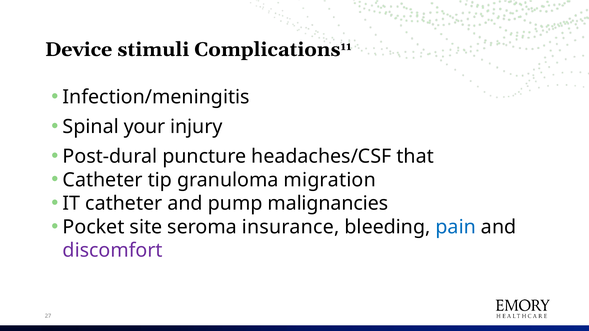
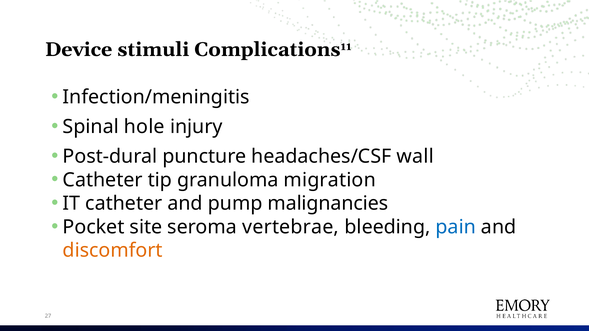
your: your -> hole
that: that -> wall
insurance: insurance -> vertebrae
discomfort colour: purple -> orange
